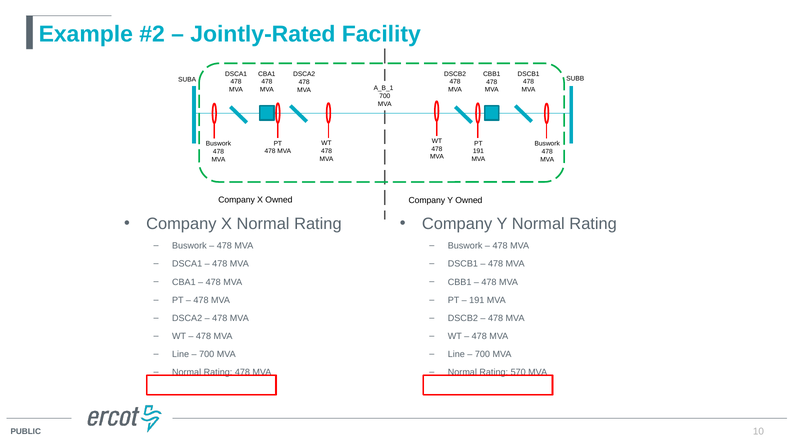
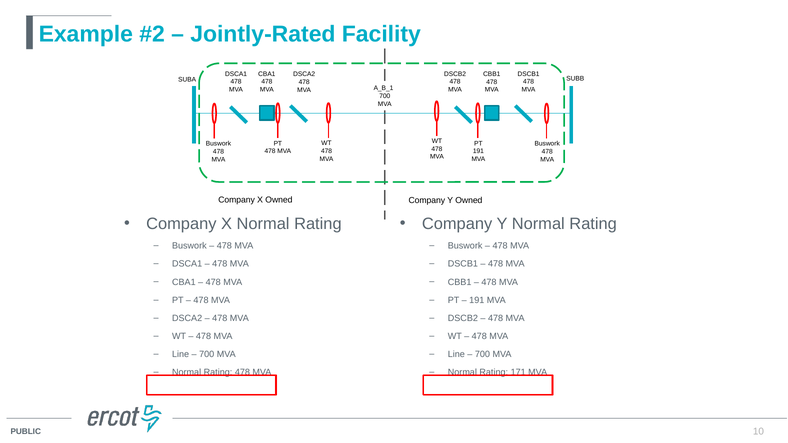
570: 570 -> 171
